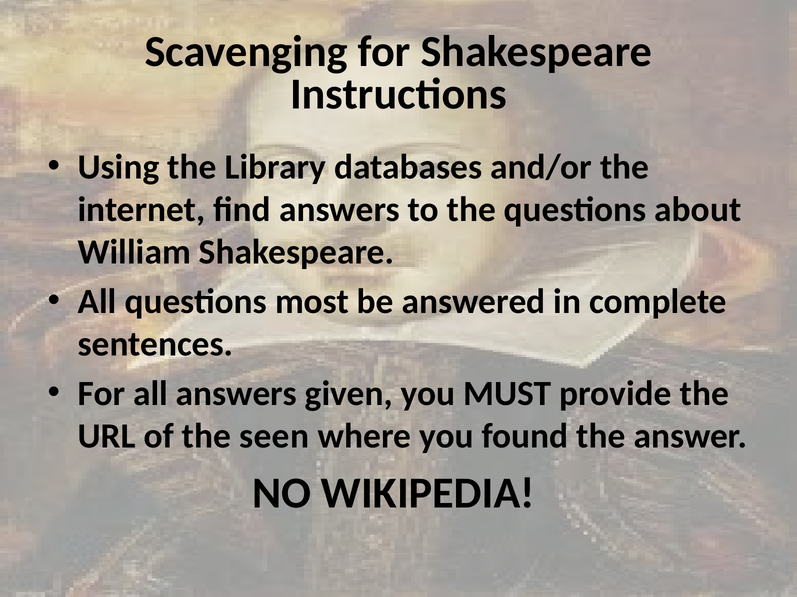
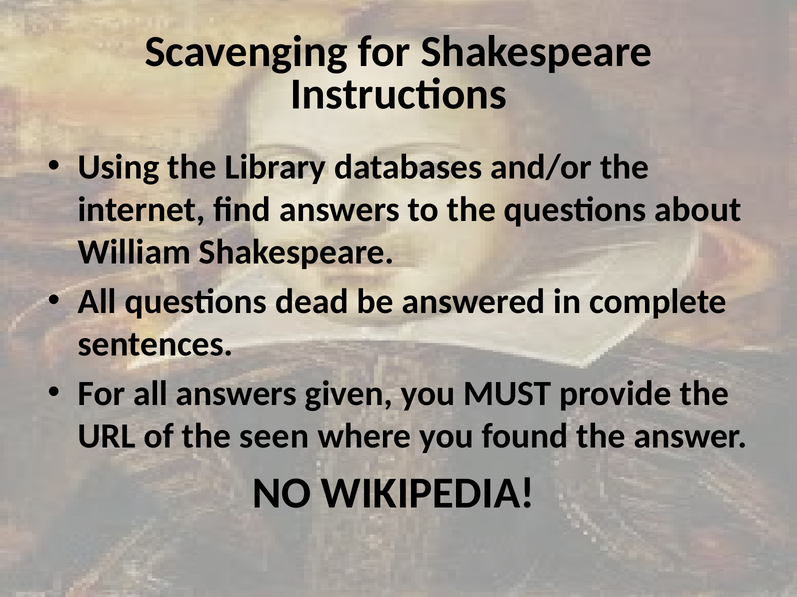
most: most -> dead
